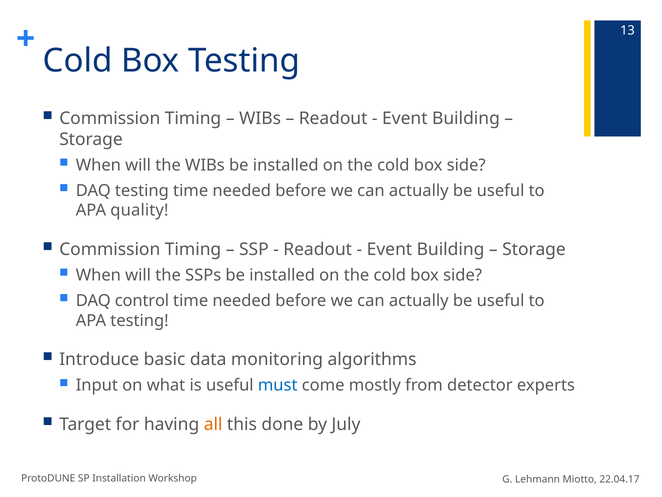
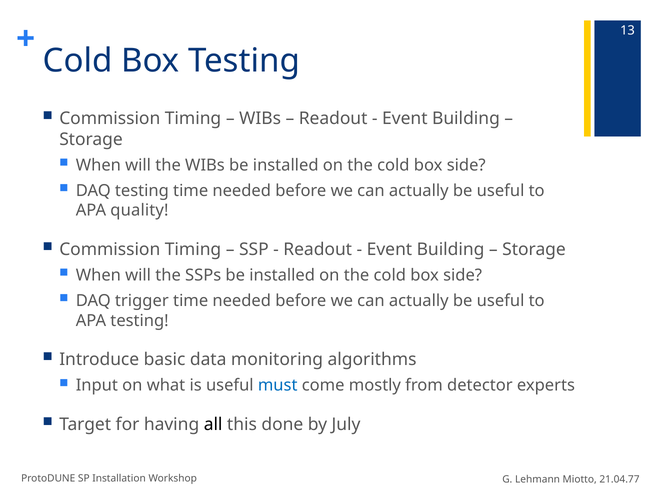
control: control -> trigger
all colour: orange -> black
22.04.17: 22.04.17 -> 21.04.77
